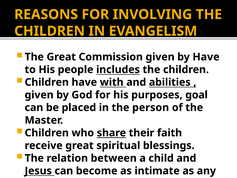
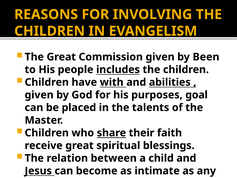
by Have: Have -> Been
person: person -> talents
